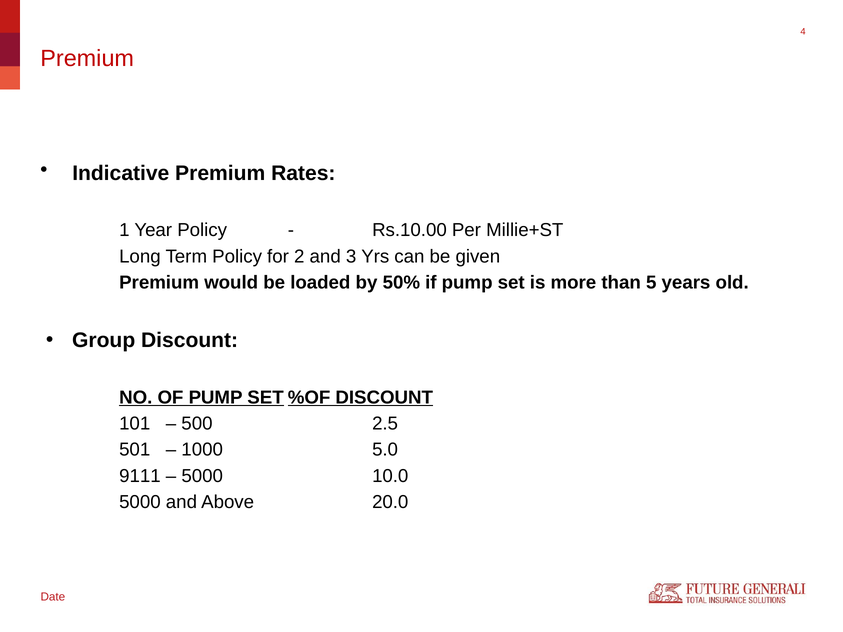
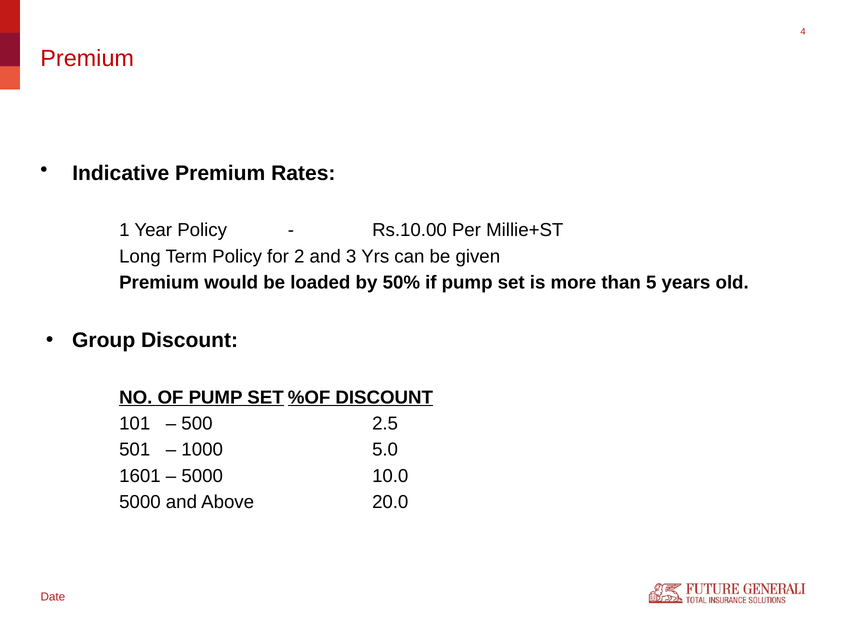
9111: 9111 -> 1601
